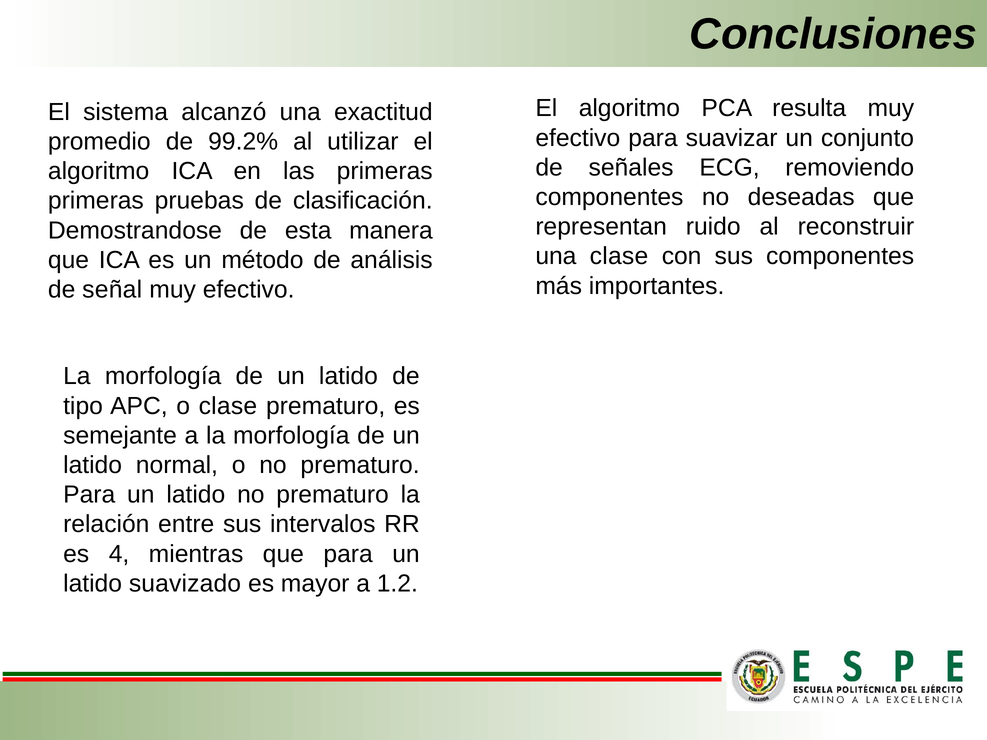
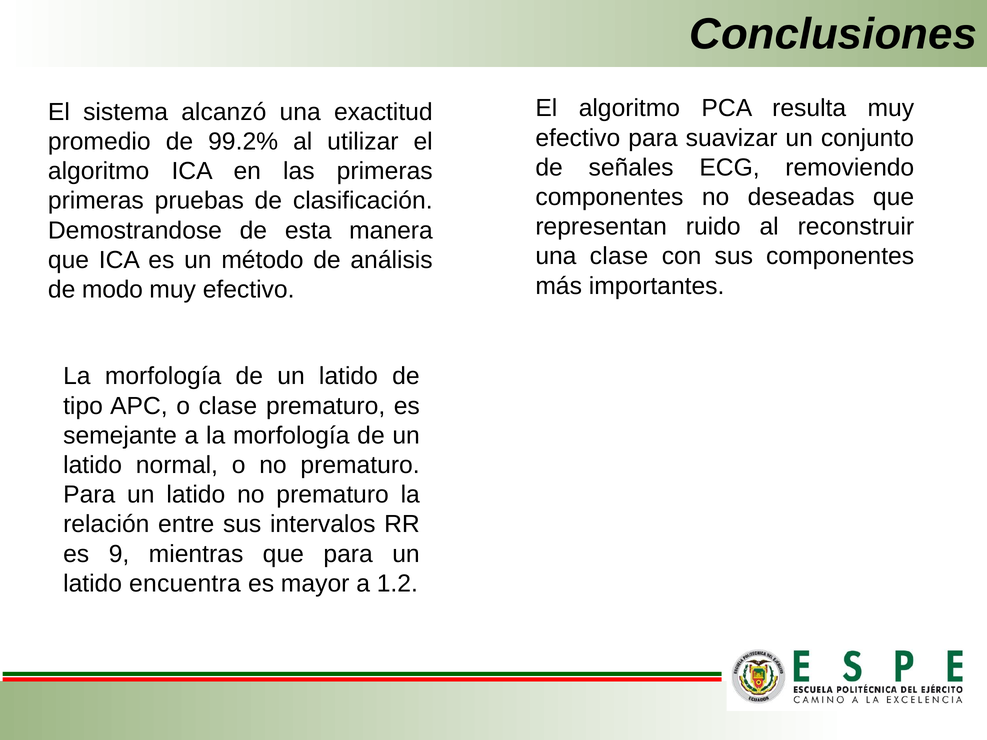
señal: señal -> modo
4: 4 -> 9
suavizado: suavizado -> encuentra
